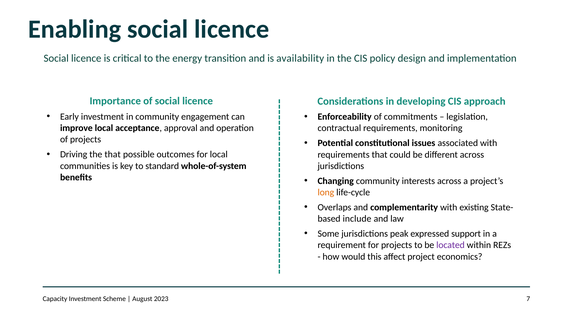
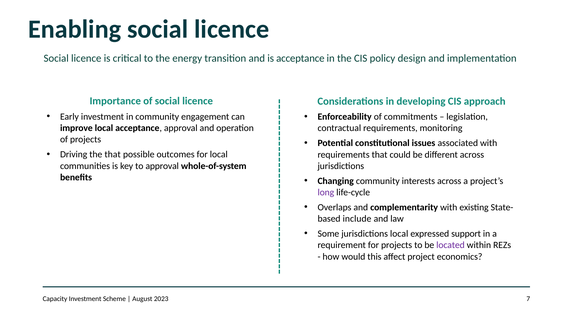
is availability: availability -> acceptance
to standard: standard -> approval
long colour: orange -> purple
jurisdictions peak: peak -> local
